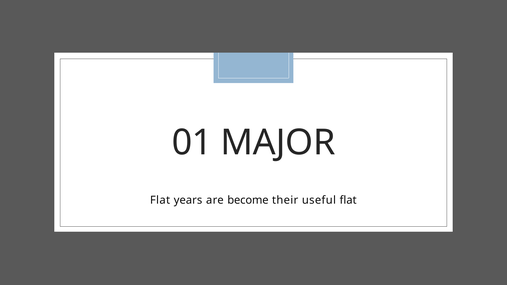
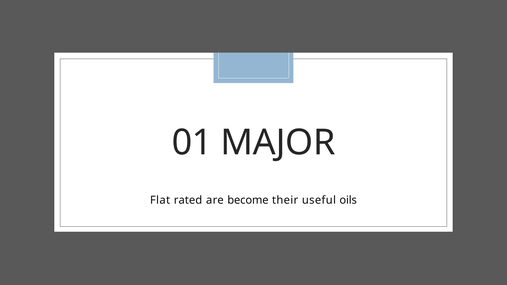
years: years -> rated
useful flat: flat -> oils
